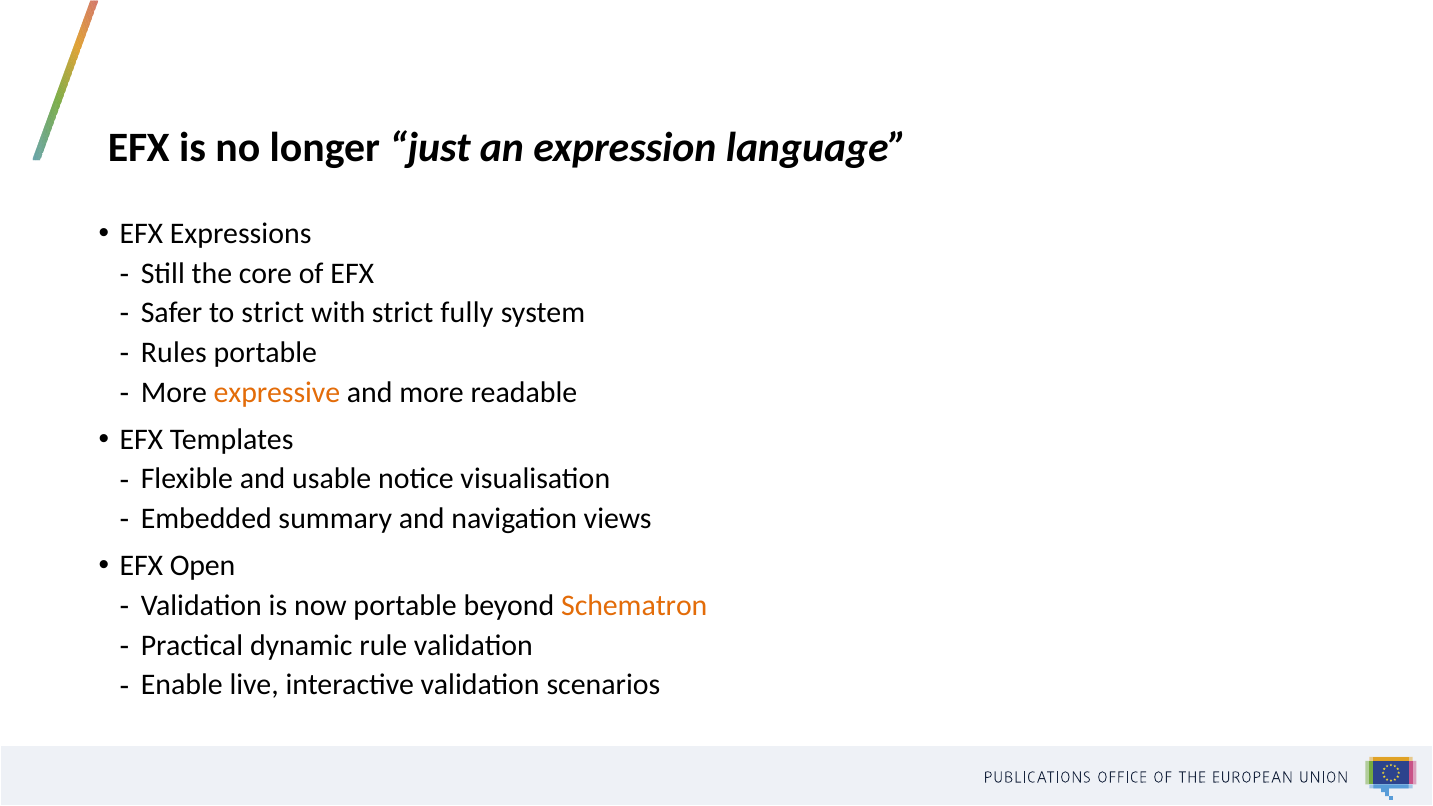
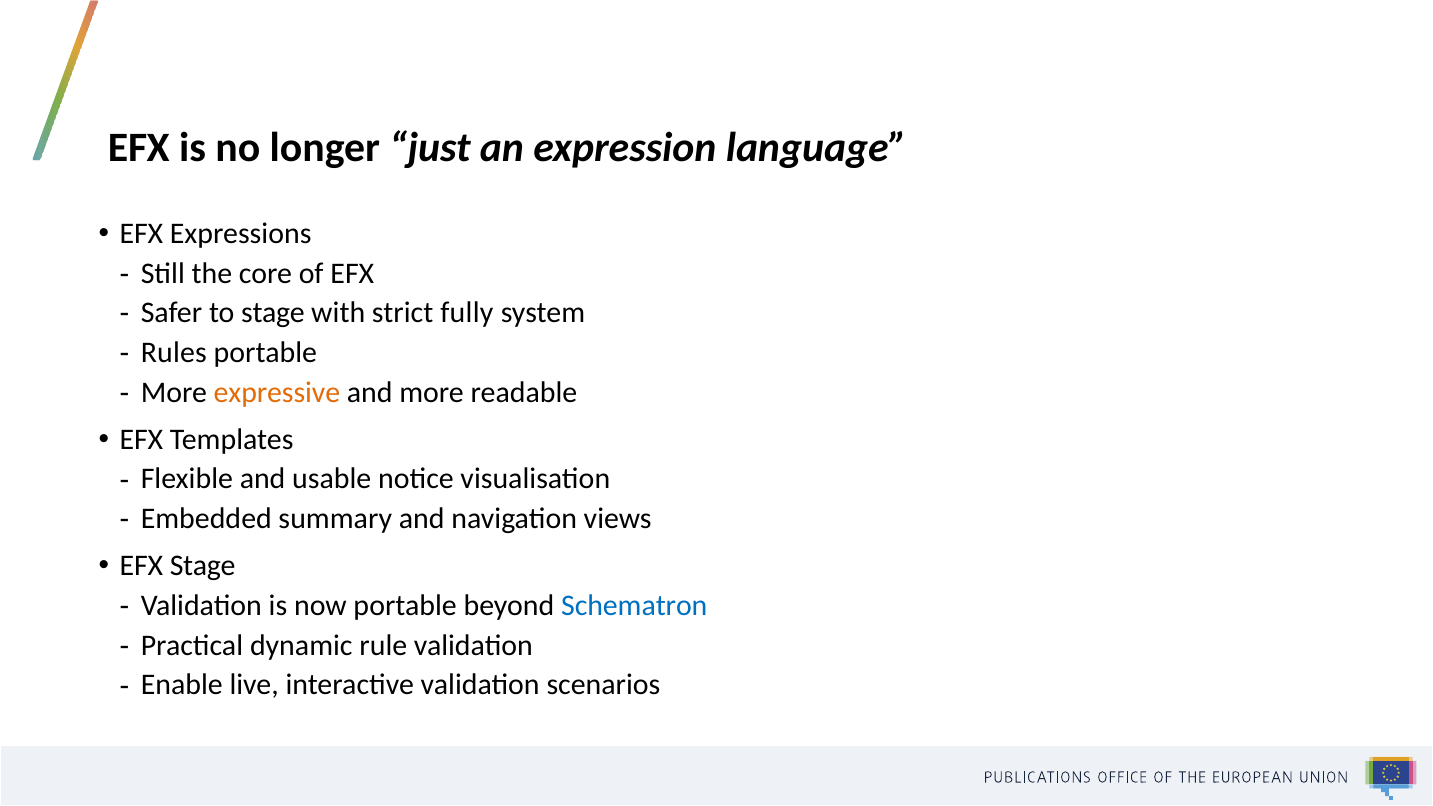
to strict: strict -> stage
EFX Open: Open -> Stage
Schematron colour: orange -> blue
